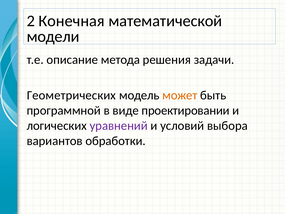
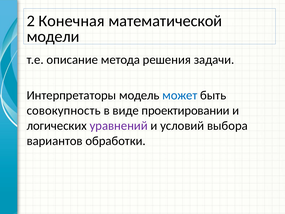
Геометрических: Геометрических -> Интерпретаторы
может colour: orange -> blue
программной: программной -> совокупность
